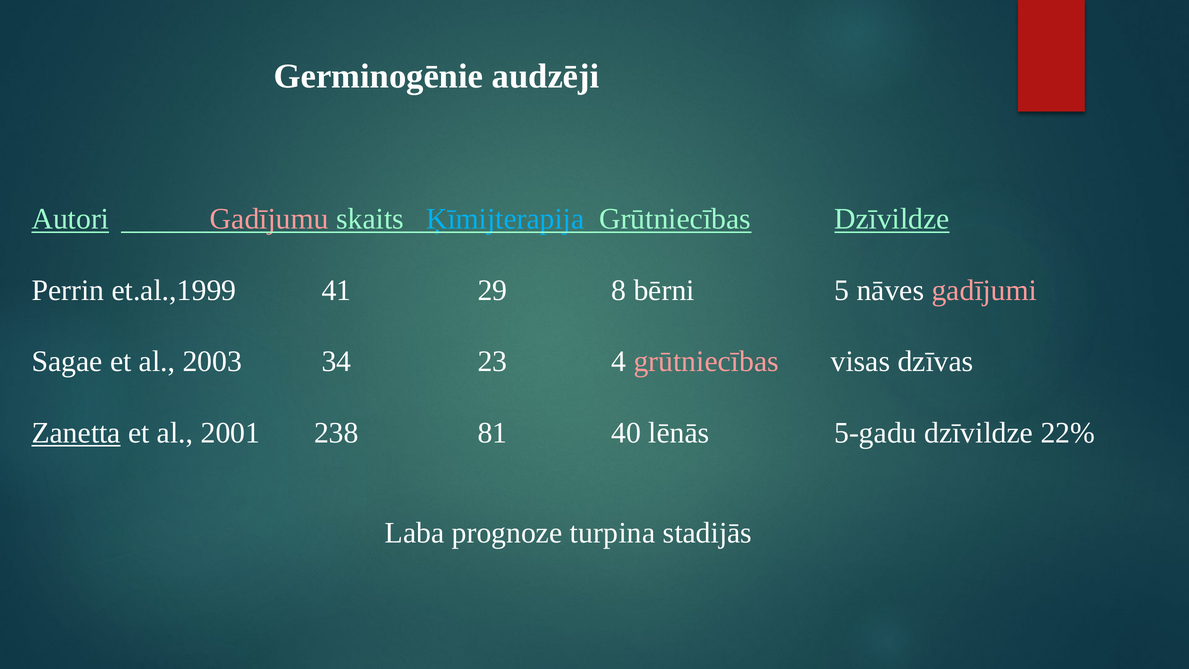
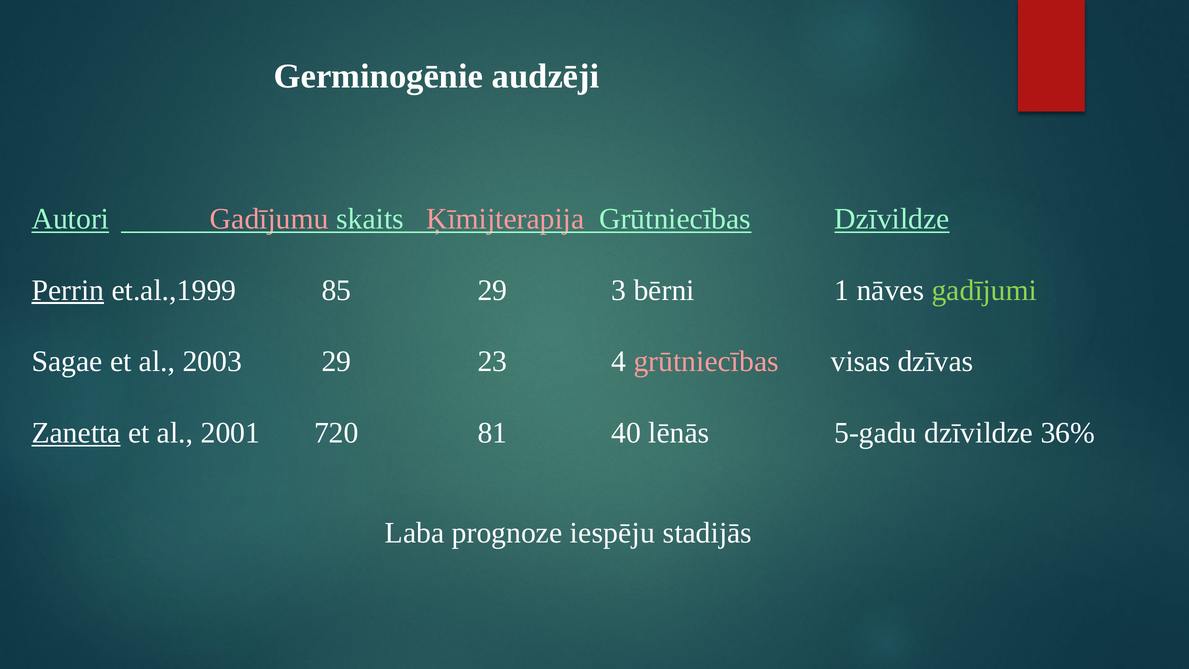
Ķīmijterapija colour: light blue -> pink
Perrin underline: none -> present
41: 41 -> 85
8: 8 -> 3
5: 5 -> 1
gadījumi colour: pink -> light green
2003 34: 34 -> 29
238: 238 -> 720
22%: 22% -> 36%
turpina: turpina -> iespēju
